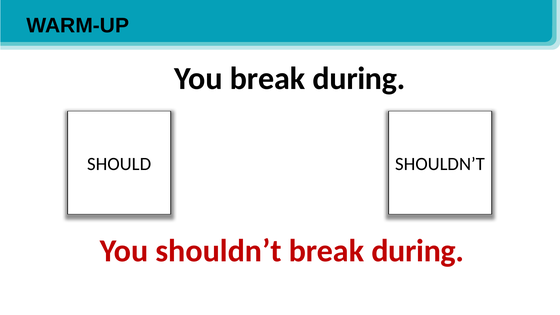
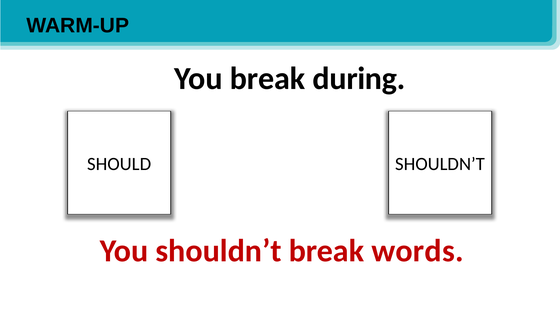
shouldn’t break during: during -> words
